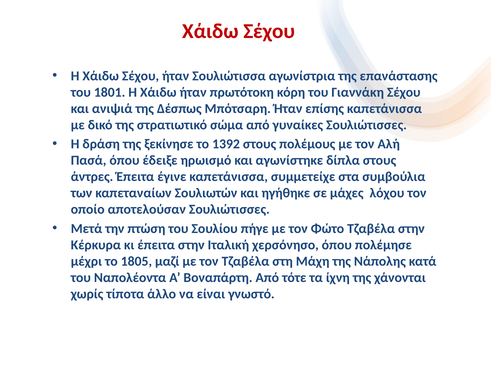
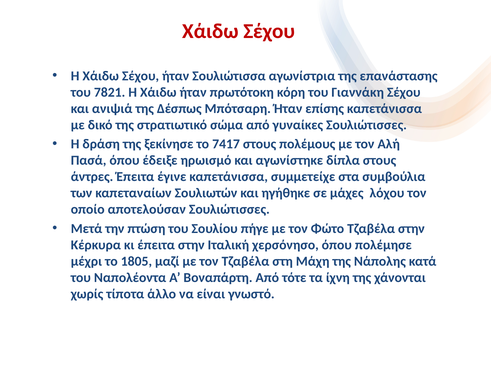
1801: 1801 -> 7821
1392: 1392 -> 7417
